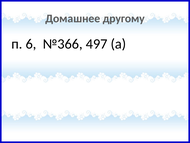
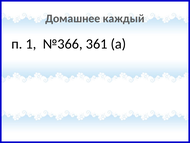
другому: другому -> каждый
6: 6 -> 1
497: 497 -> 361
